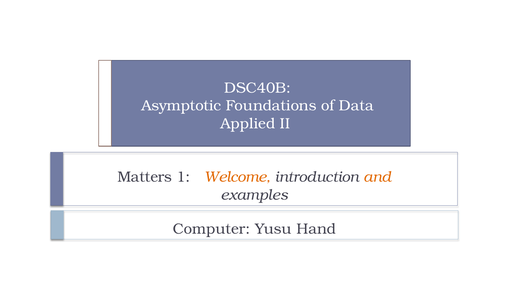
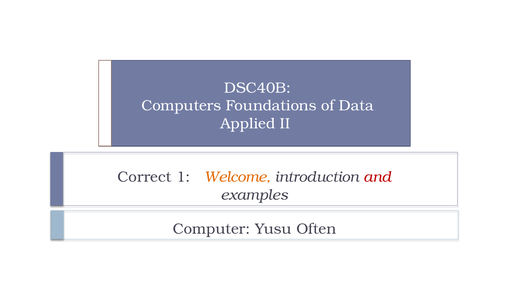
Asymptotic: Asymptotic -> Computers
Matters: Matters -> Correct
and colour: orange -> red
Hand: Hand -> Often
